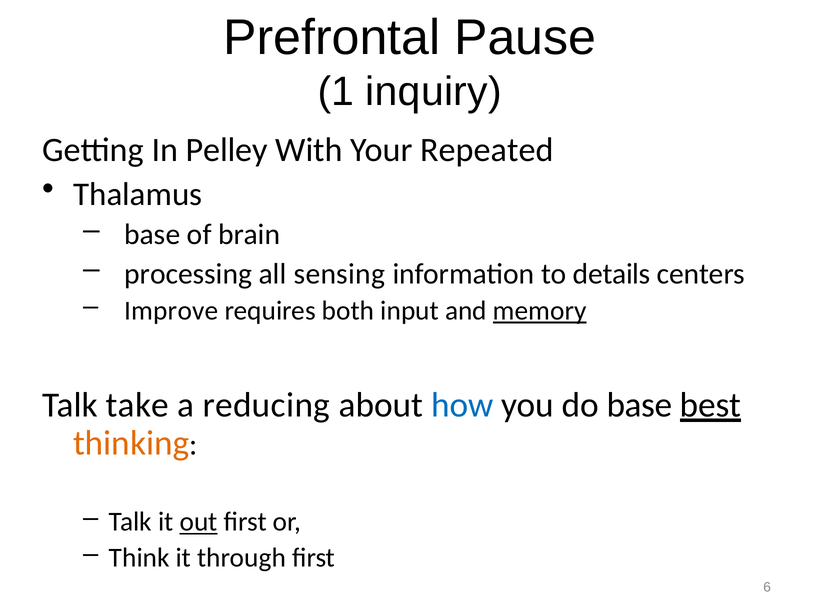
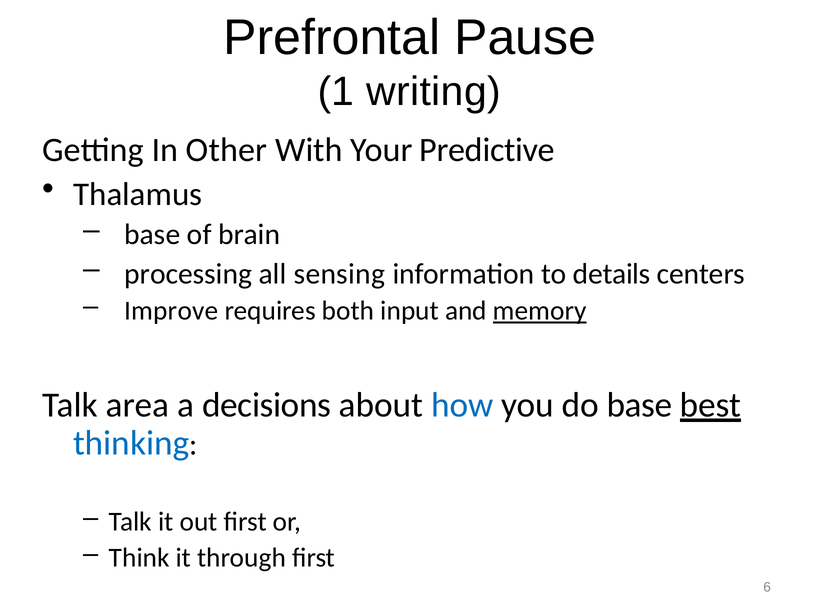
inquiry: inquiry -> writing
Pelley: Pelley -> Other
Repeated: Repeated -> Predictive
take: take -> area
reducing: reducing -> decisions
thinking colour: orange -> blue
out underline: present -> none
